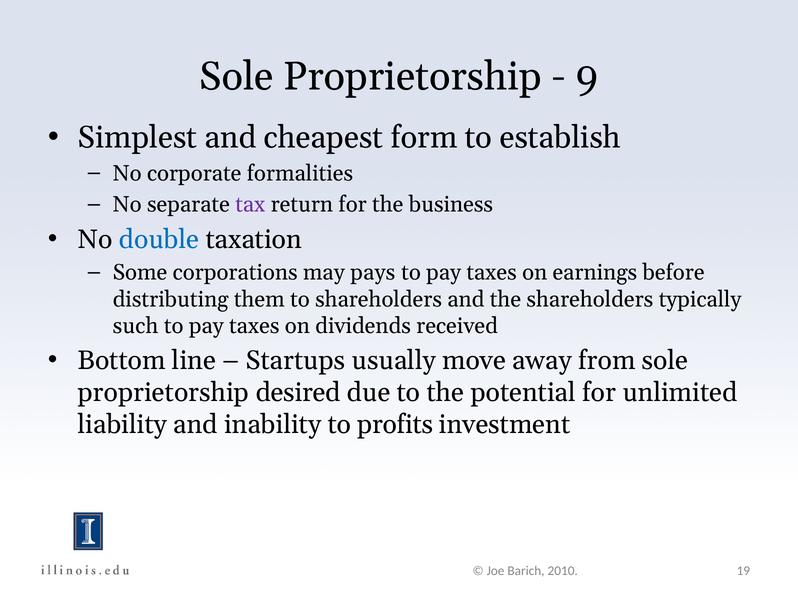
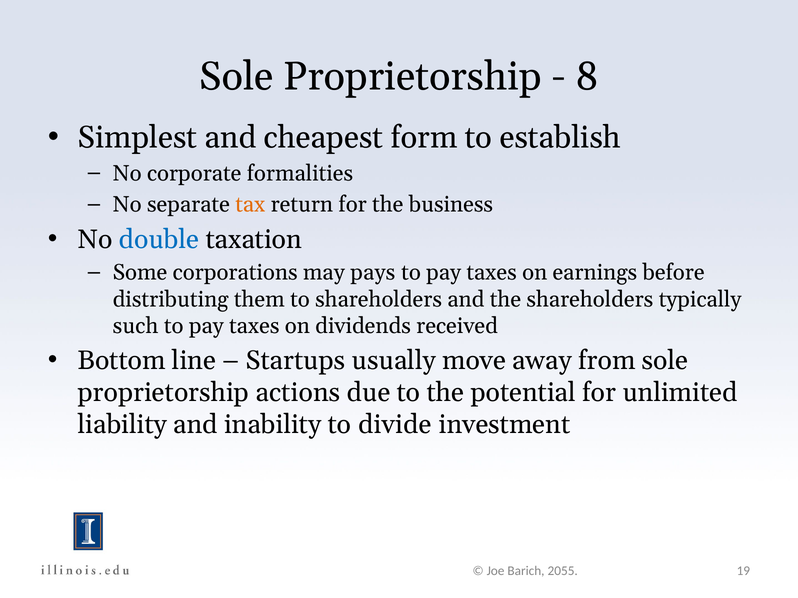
9: 9 -> 8
tax colour: purple -> orange
desired: desired -> actions
profits: profits -> divide
2010: 2010 -> 2055
